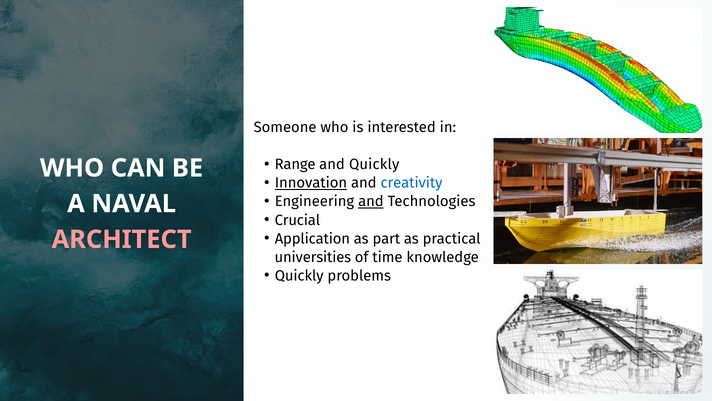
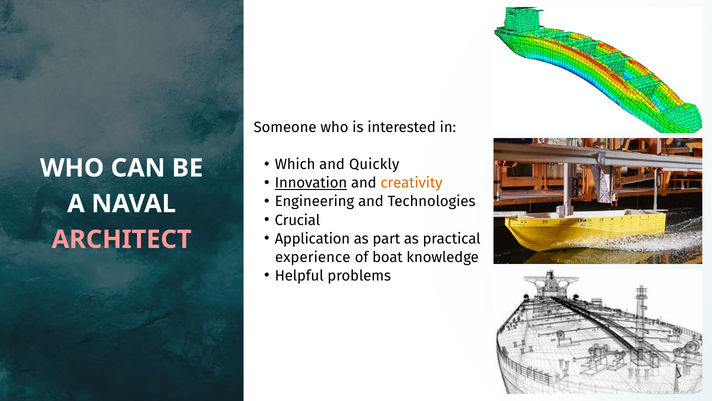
Range: Range -> Which
creativity colour: blue -> orange
and at (371, 201) underline: present -> none
universities: universities -> experience
time: time -> boat
Quickly at (299, 275): Quickly -> Helpful
